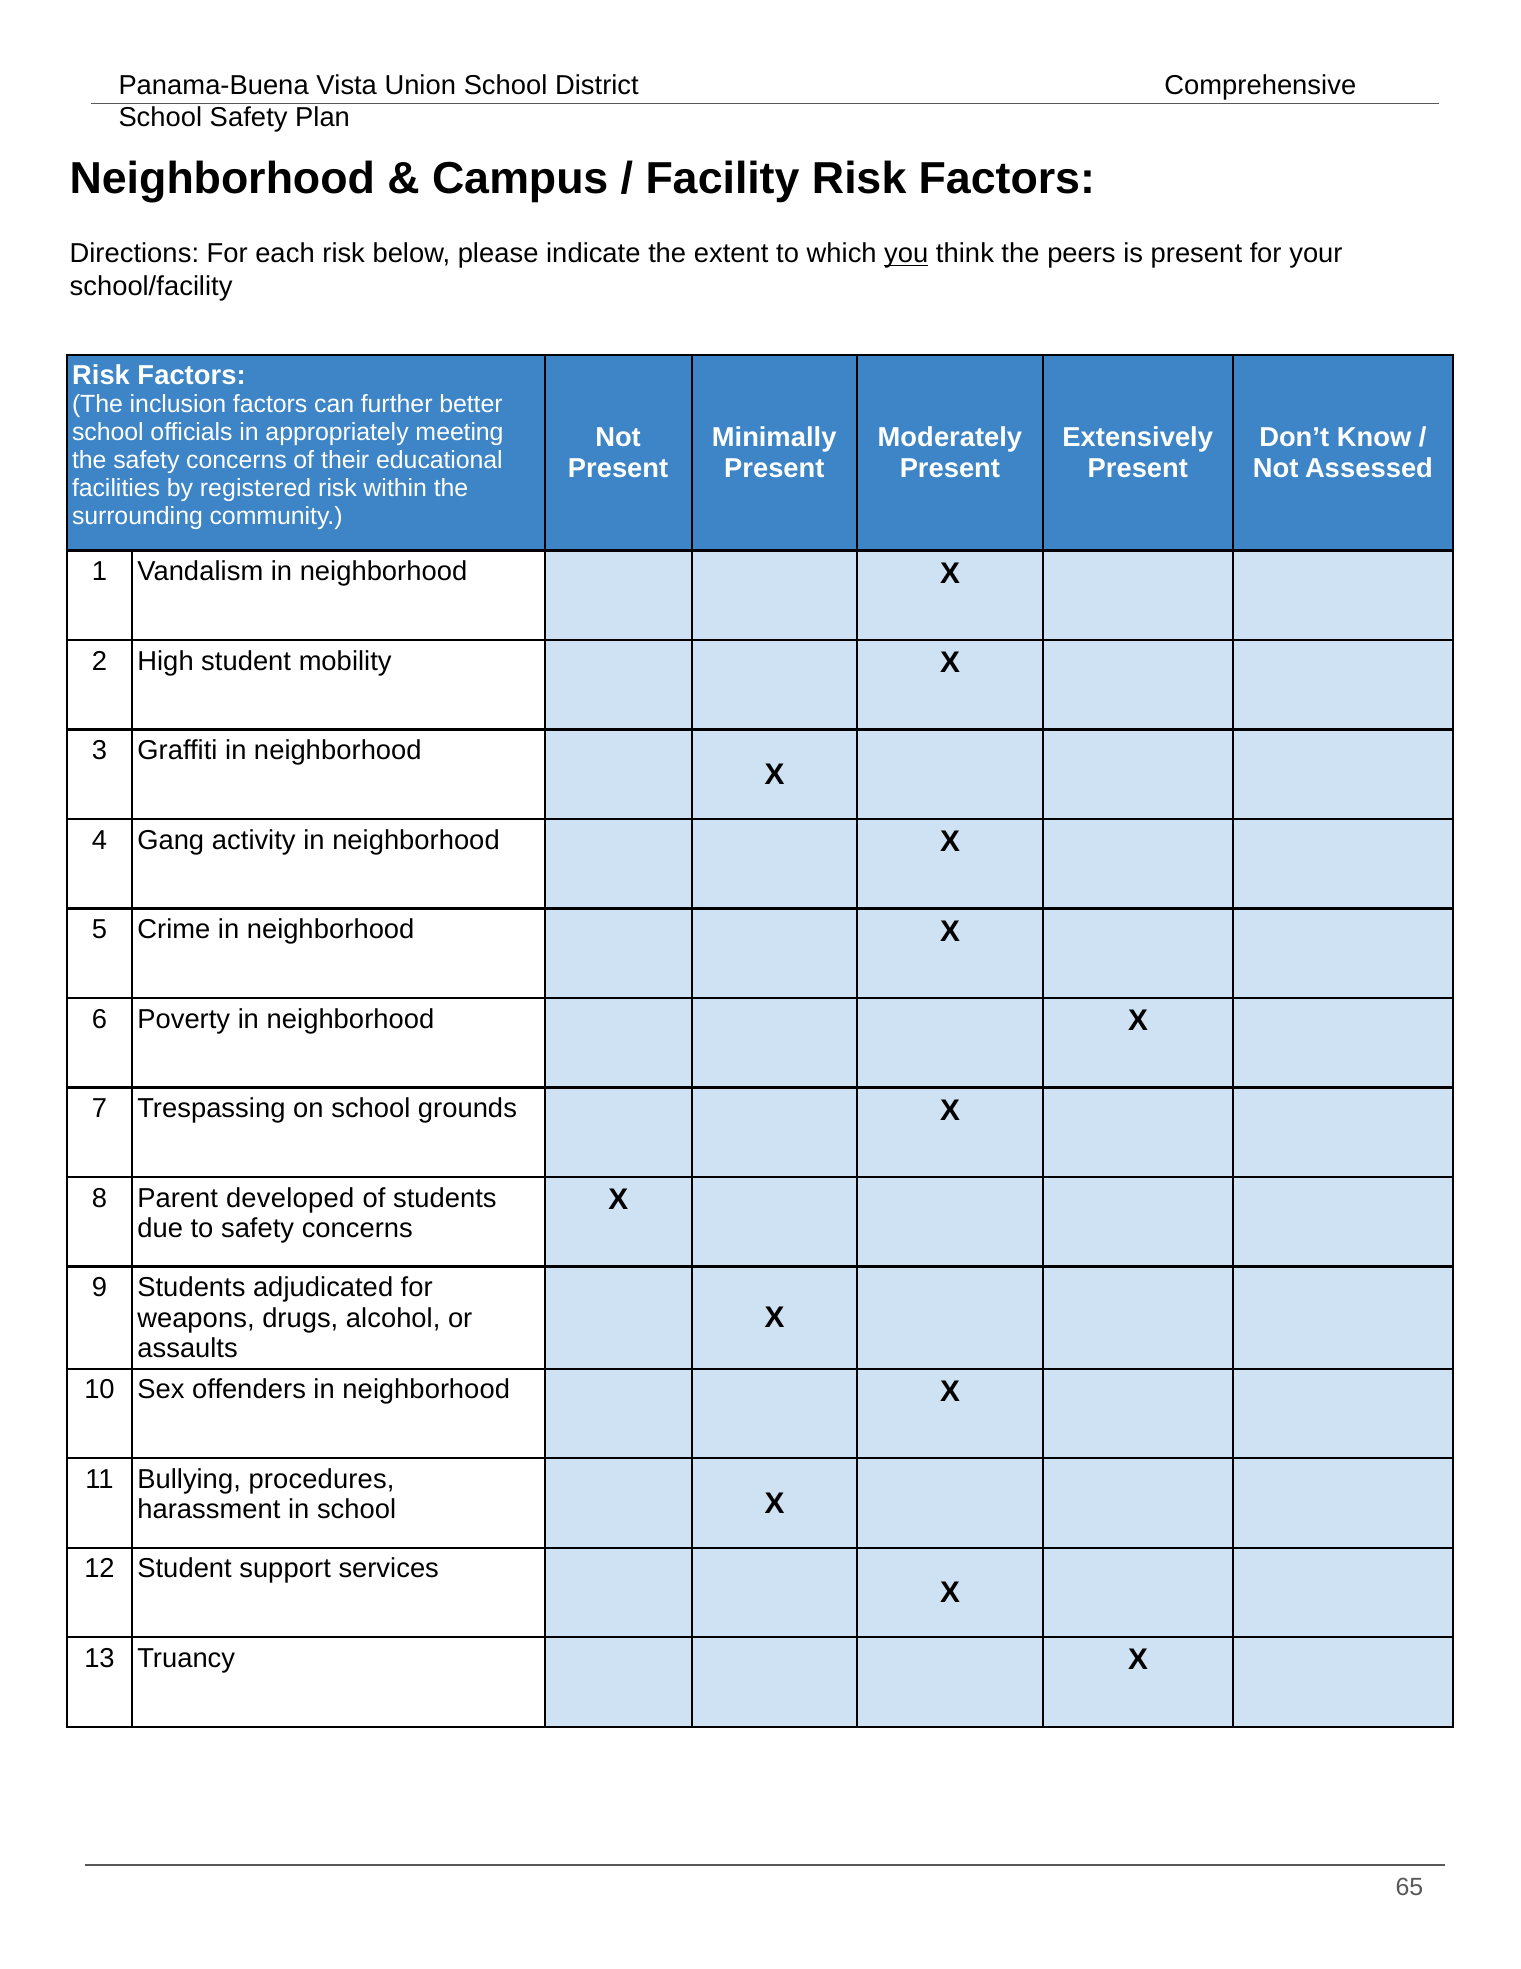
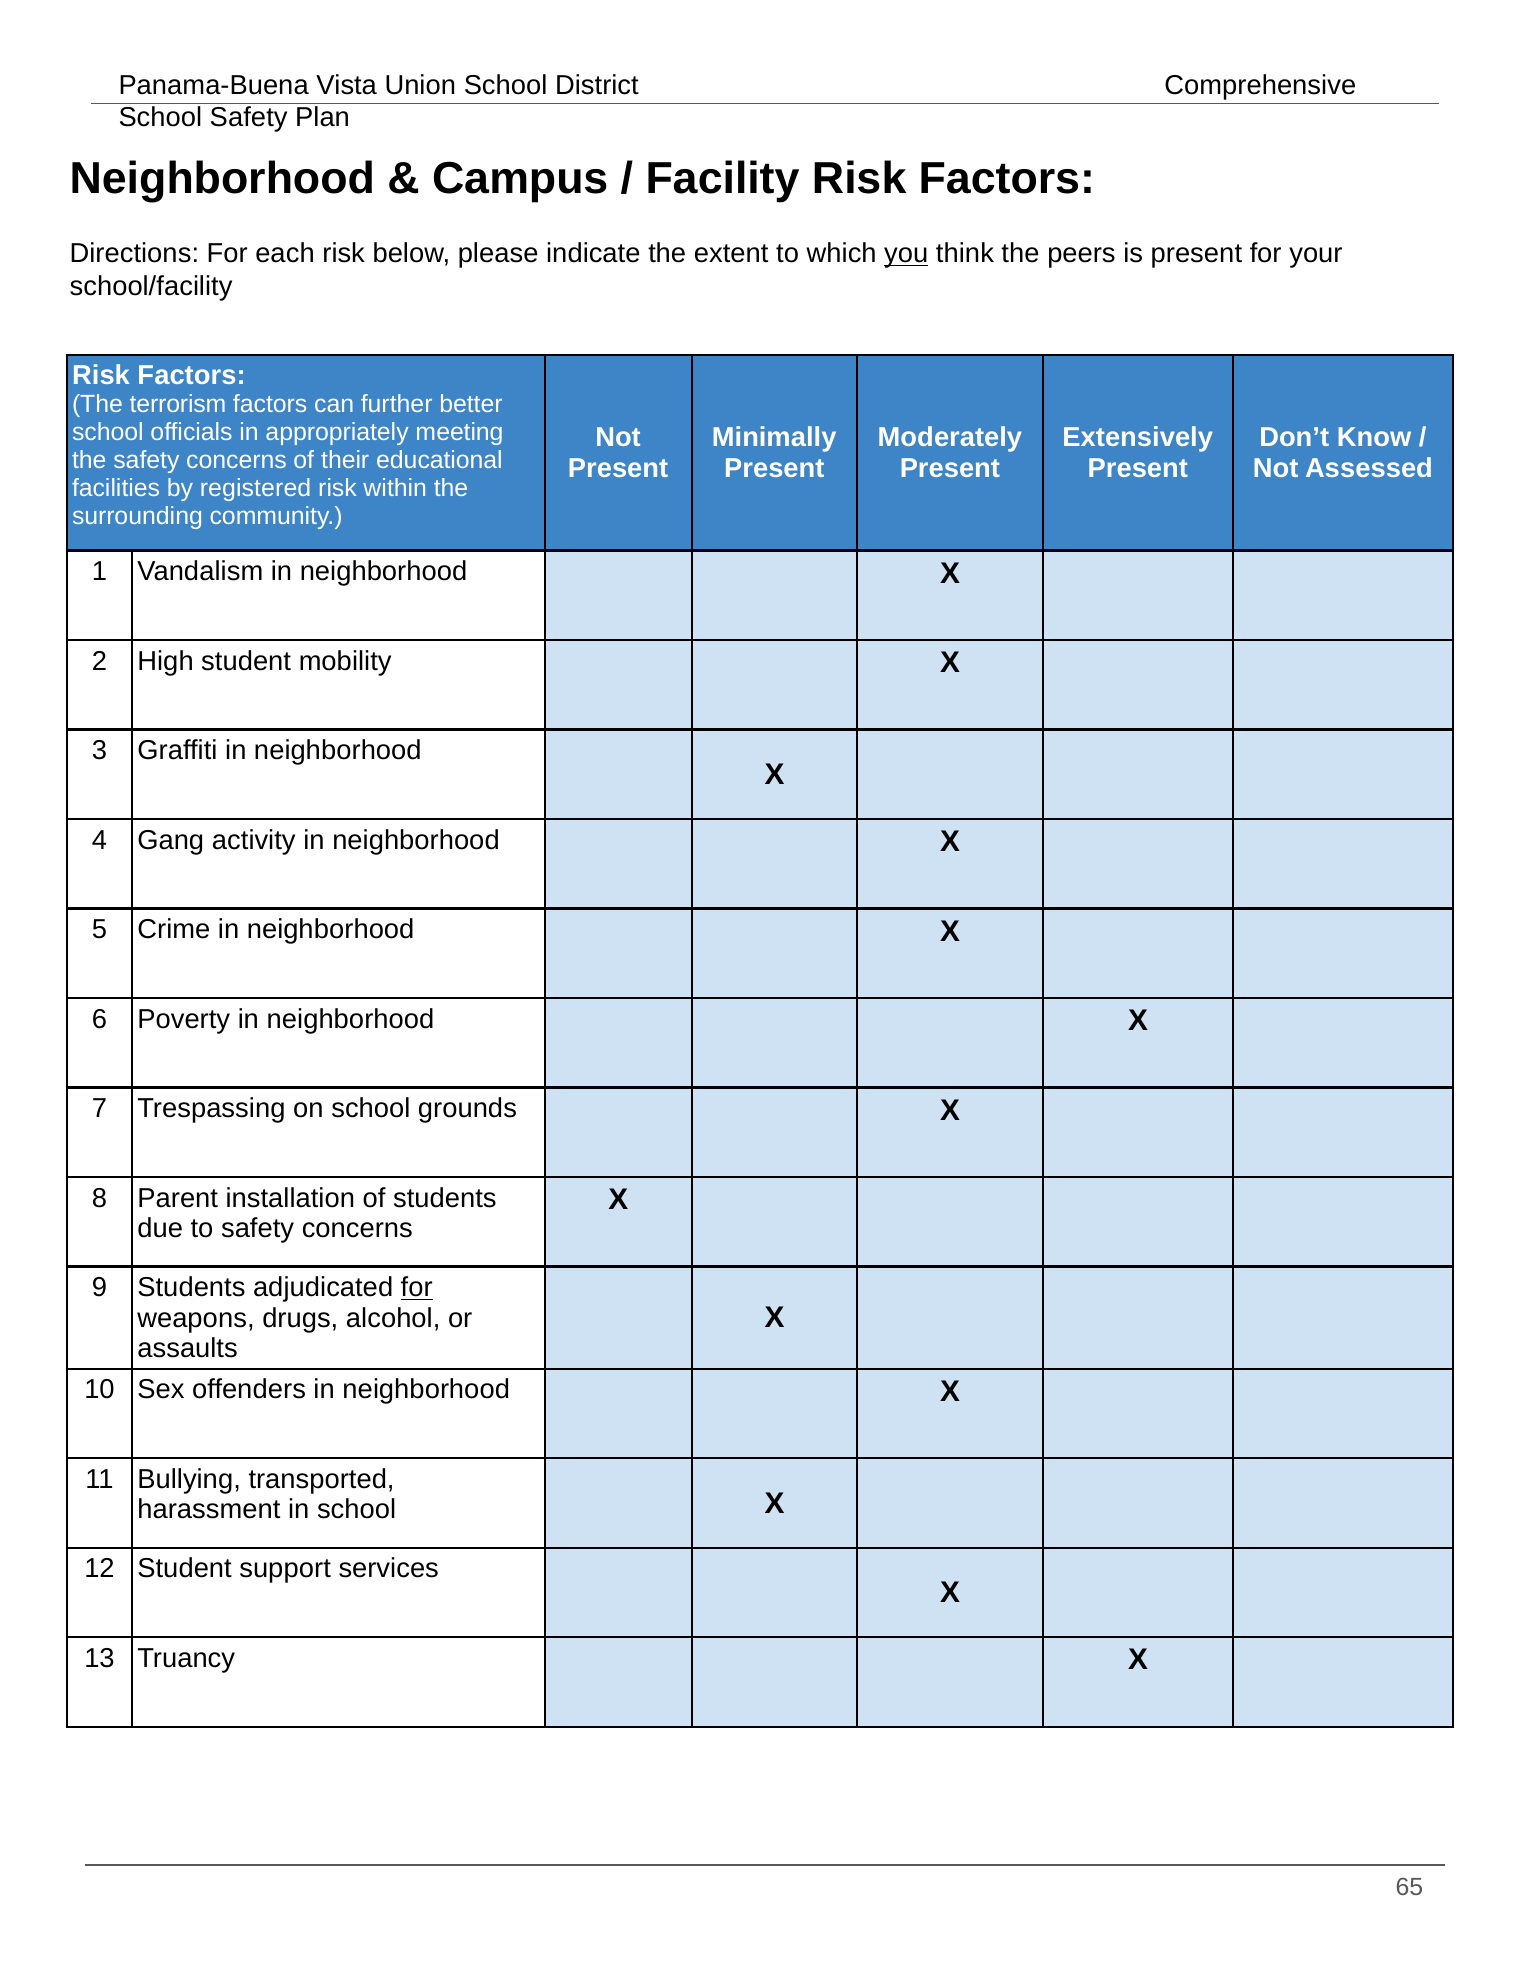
inclusion: inclusion -> terrorism
developed: developed -> installation
for at (417, 1287) underline: none -> present
procedures: procedures -> transported
